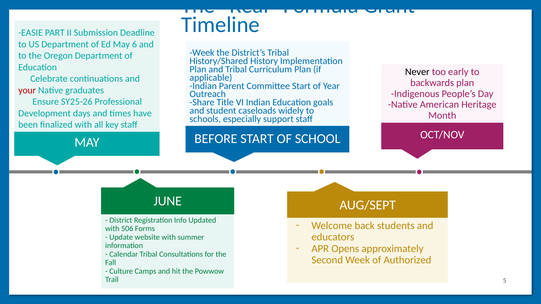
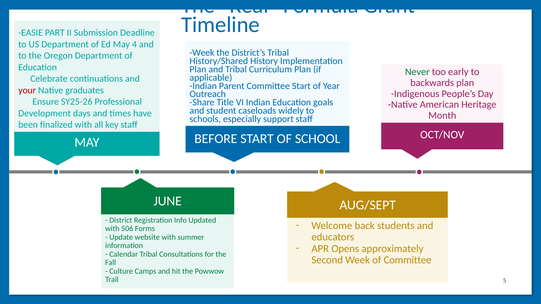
6: 6 -> 4
Never colour: black -> green
of Authorized: Authorized -> Committee
